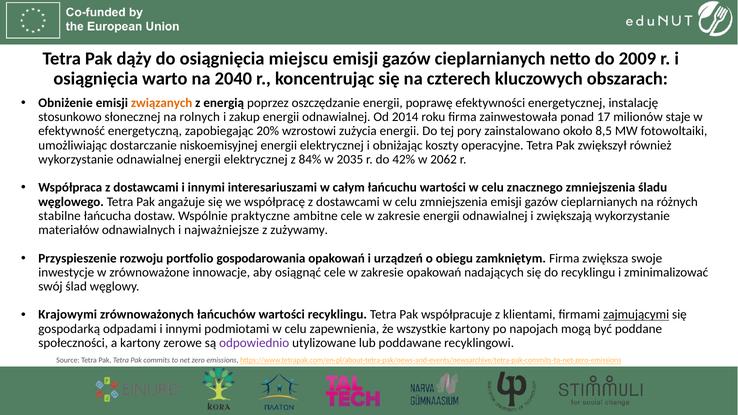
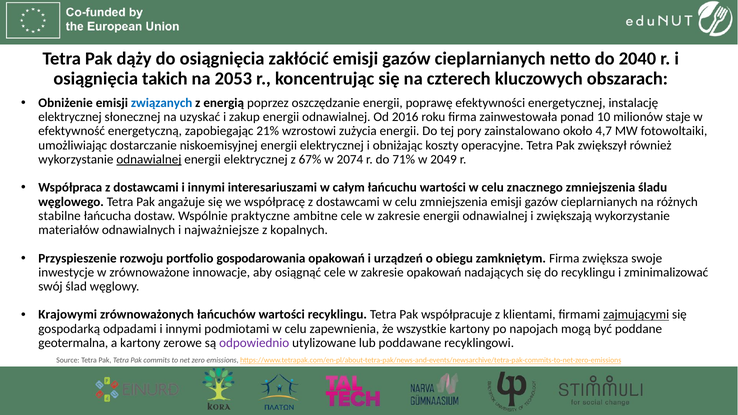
miejscu: miejscu -> zakłócić
2009: 2009 -> 2040
warto: warto -> takich
2040: 2040 -> 2053
związanych colour: orange -> blue
stosunkowo at (70, 117): stosunkowo -> elektrycznej
rolnych: rolnych -> uzyskać
2014: 2014 -> 2016
17: 17 -> 10
20%: 20% -> 21%
8,5: 8,5 -> 4,7
odnawialnej at (149, 159) underline: none -> present
84%: 84% -> 67%
2035: 2035 -> 2074
42%: 42% -> 71%
2062: 2062 -> 2049
zużywamy: zużywamy -> kopalnych
społeczności: społeczności -> geotermalna
